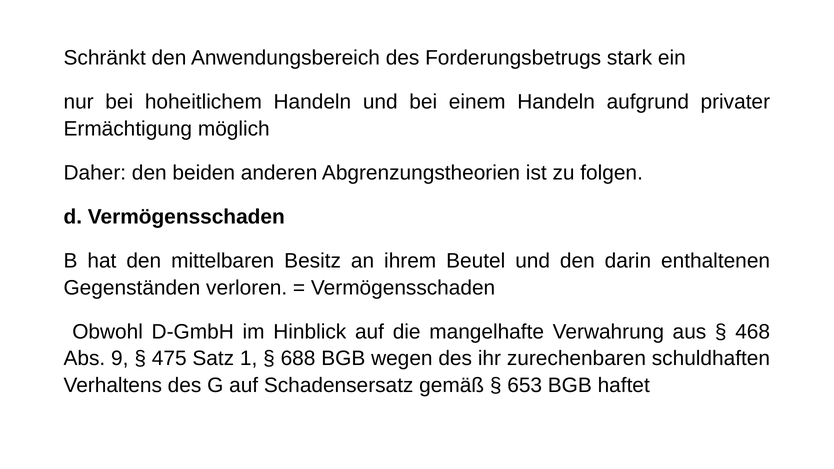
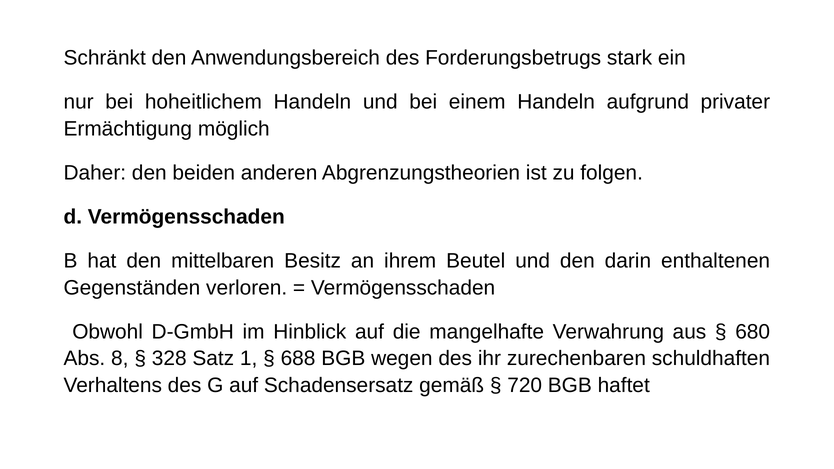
468: 468 -> 680
9: 9 -> 8
475: 475 -> 328
653: 653 -> 720
